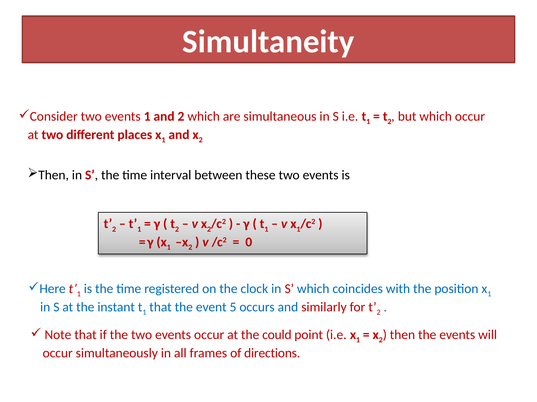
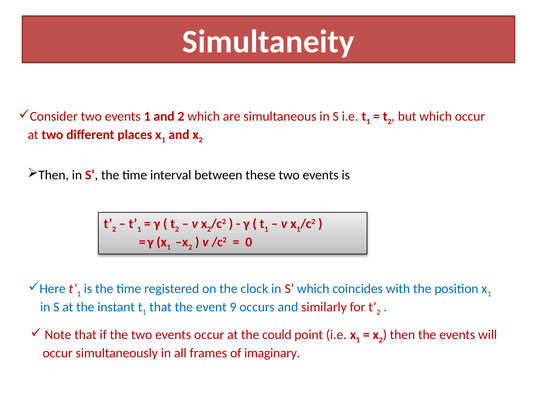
5: 5 -> 9
directions: directions -> imaginary
